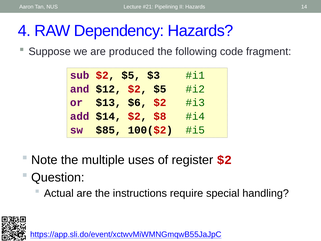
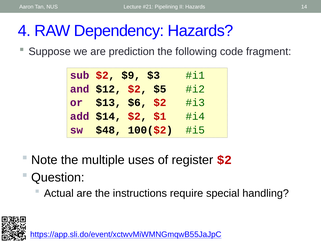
produced: produced -> prediction
sub $2 $5: $5 -> $9
$8: $8 -> $1
$85: $85 -> $48
